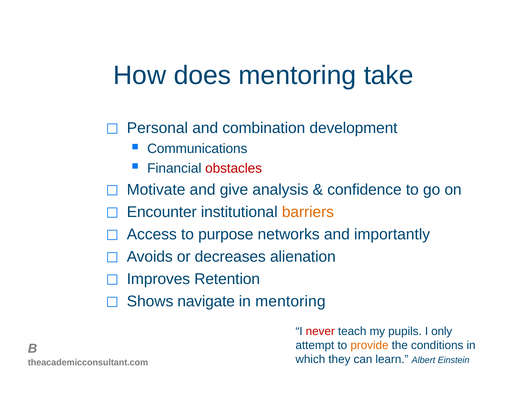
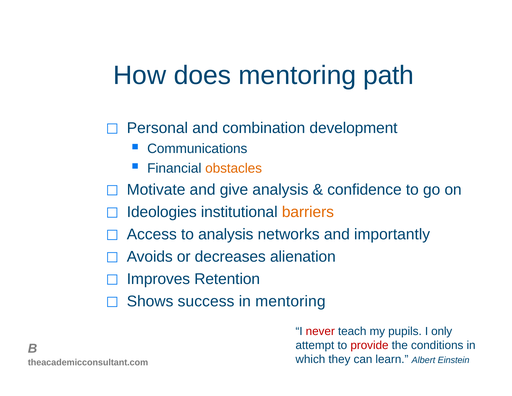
take: take -> path
obstacles colour: red -> orange
Encounter: Encounter -> Ideologies
to purpose: purpose -> analysis
navigate: navigate -> success
provide colour: orange -> red
